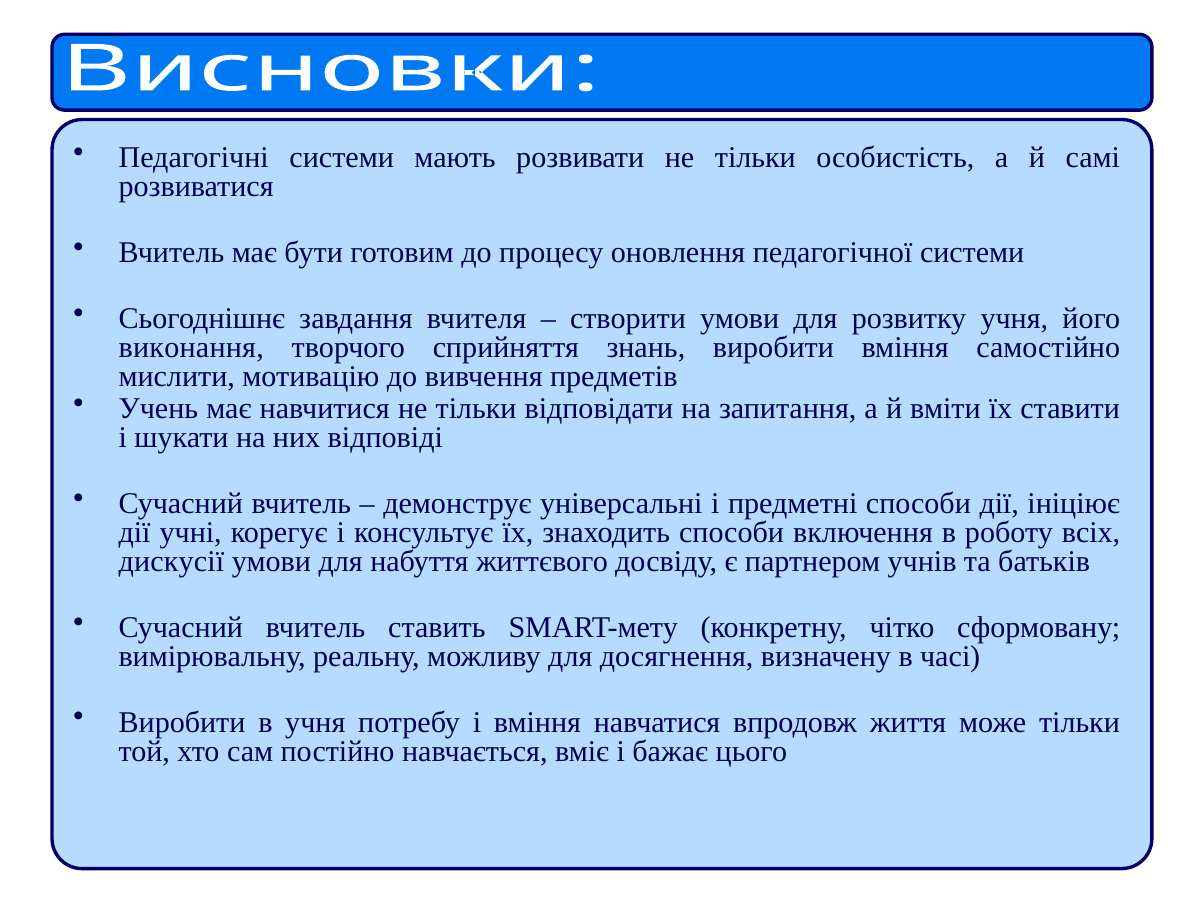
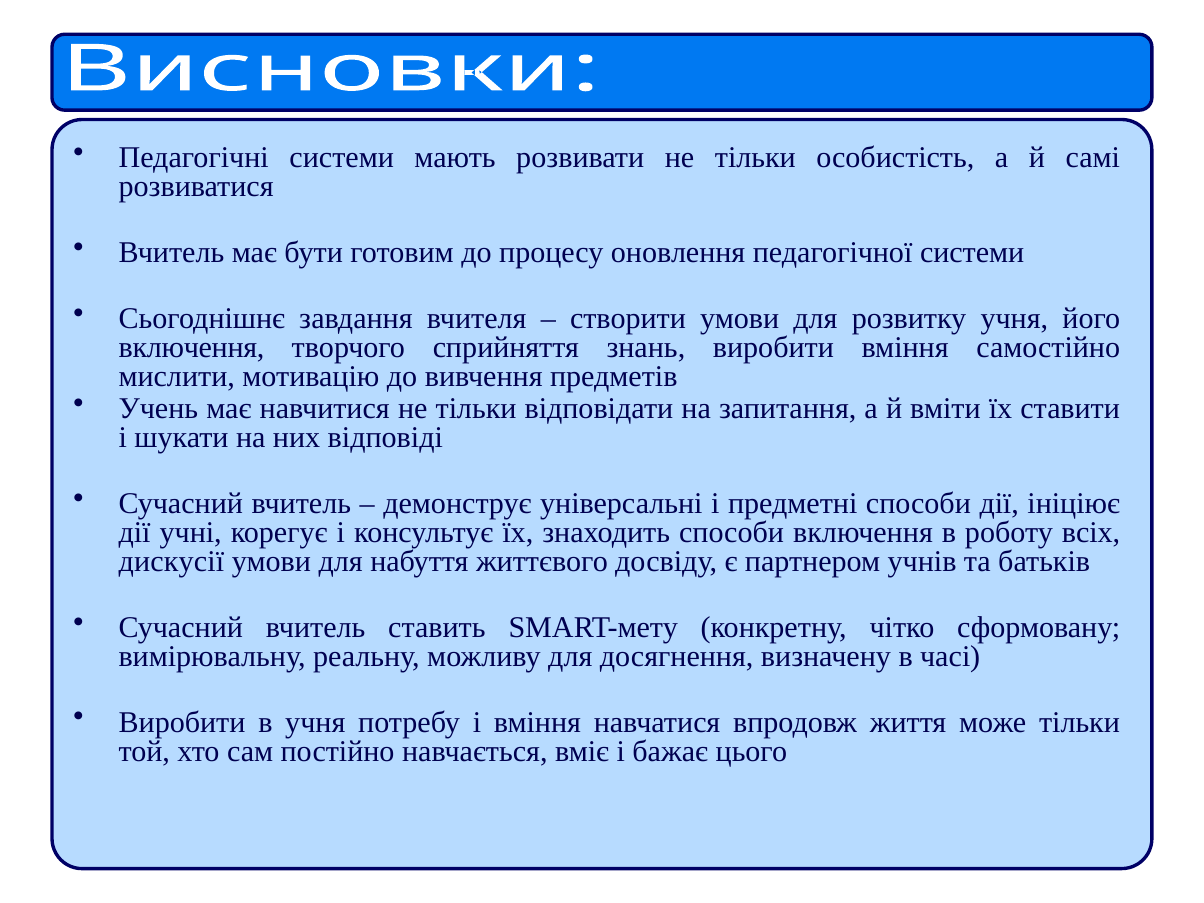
виконання at (191, 347): виконання -> включення
